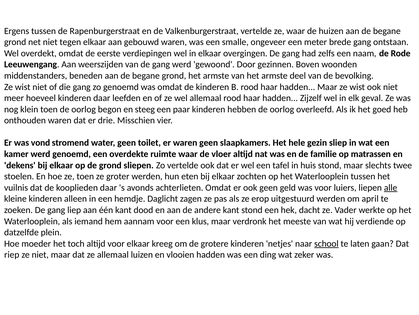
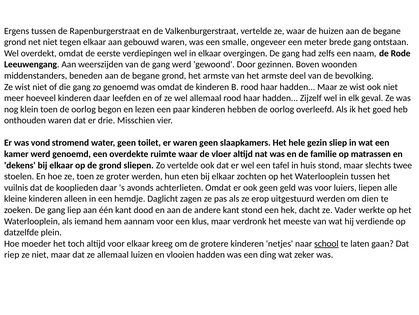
steeg: steeg -> lezen
alle underline: present -> none
april: april -> dien
